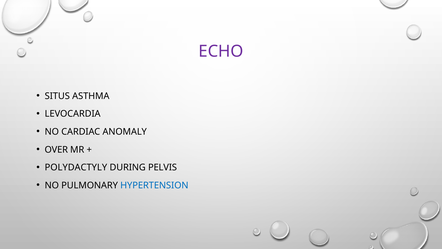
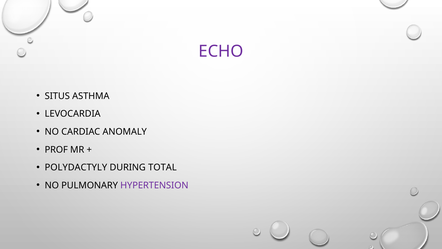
OVER: OVER -> PROF
PELVIS: PELVIS -> TOTAL
HYPERTENSION colour: blue -> purple
